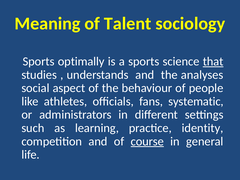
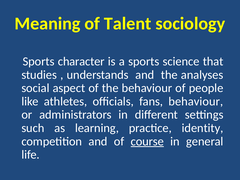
optimally: optimally -> character
that underline: present -> none
fans systematic: systematic -> behaviour
